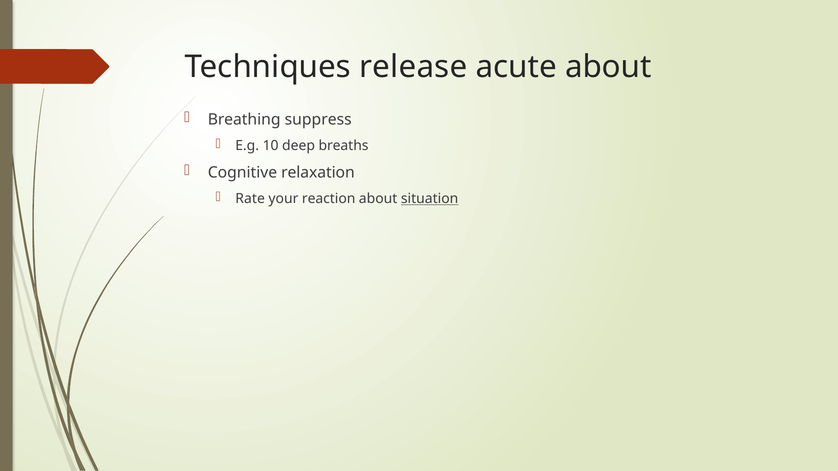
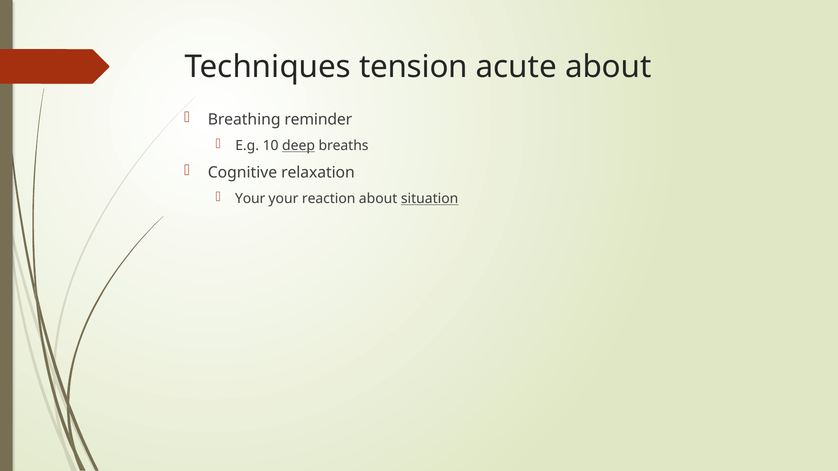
release: release -> tension
suppress: suppress -> reminder
deep underline: none -> present
Rate at (250, 199): Rate -> Your
